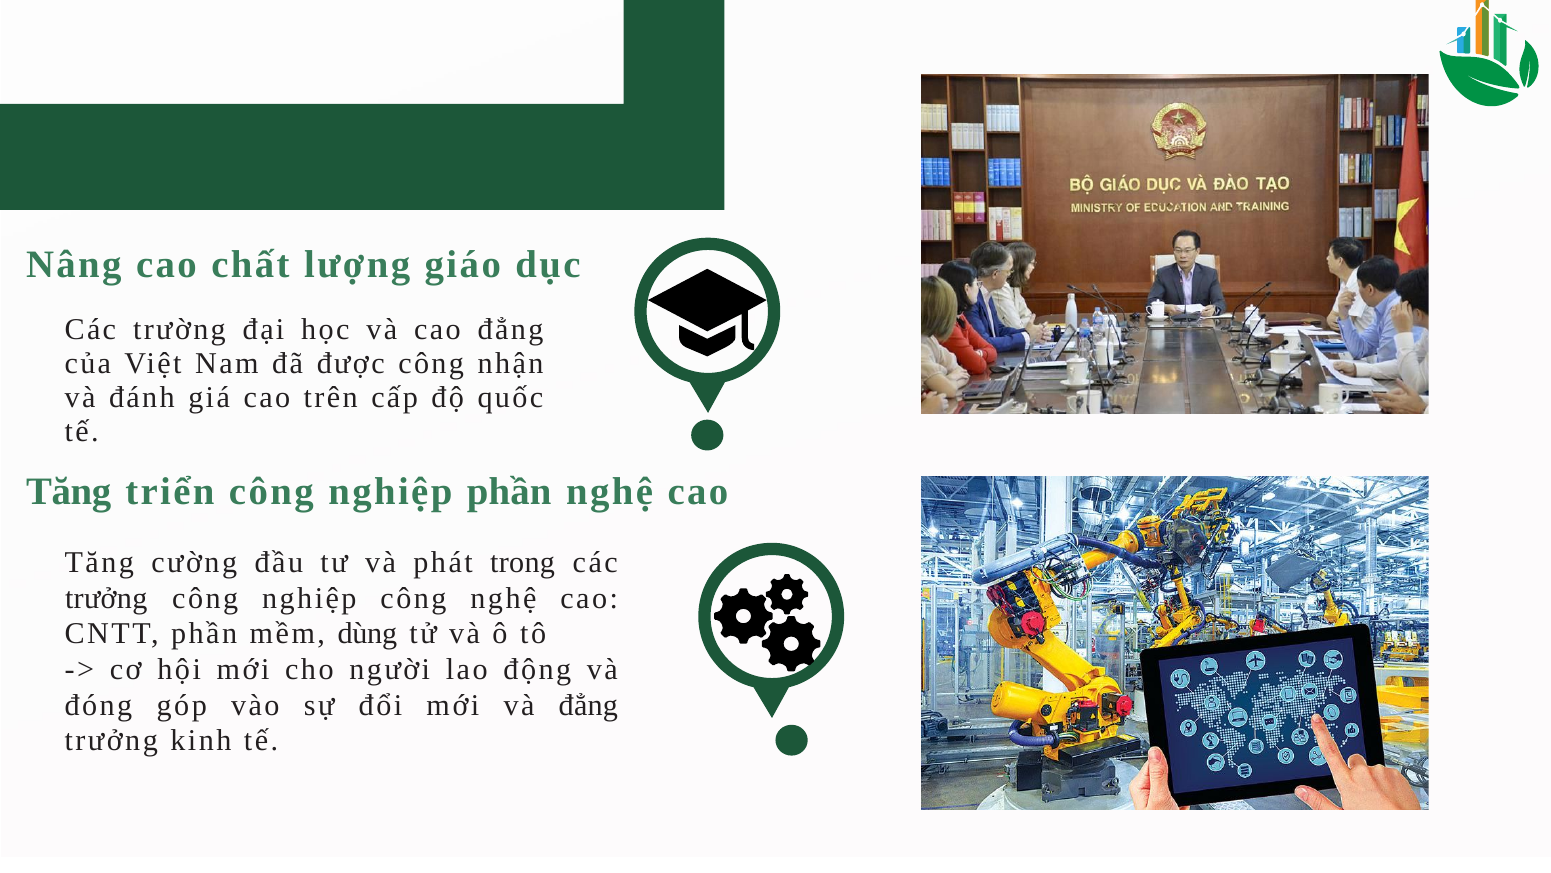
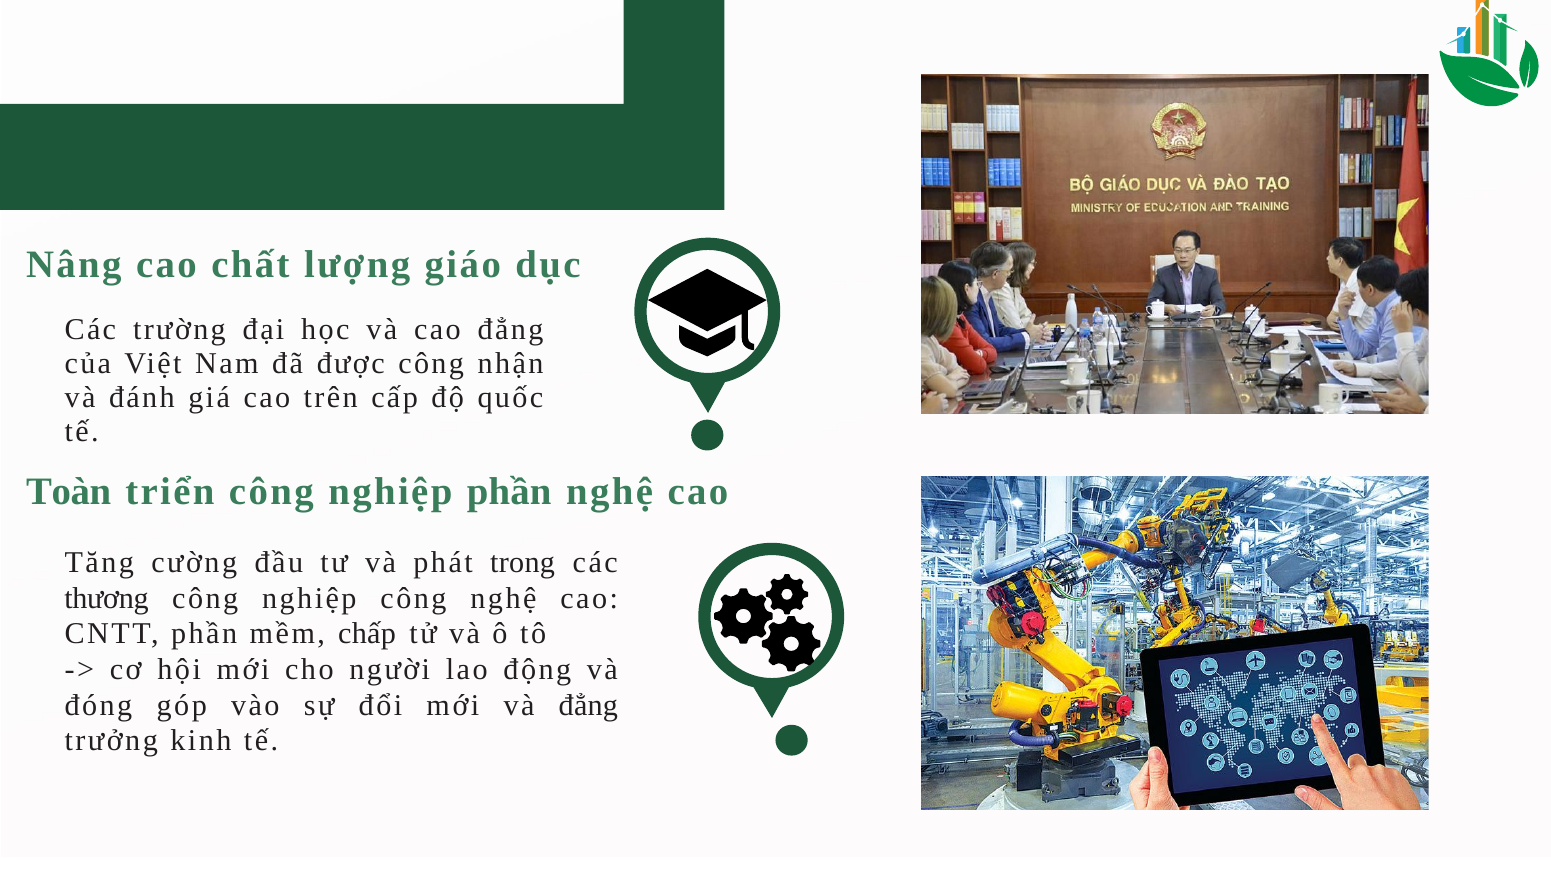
Tăng at (69, 491): Tăng -> Toàn
trưởng at (106, 598): trưởng -> thương
dùng: dùng -> chấp
